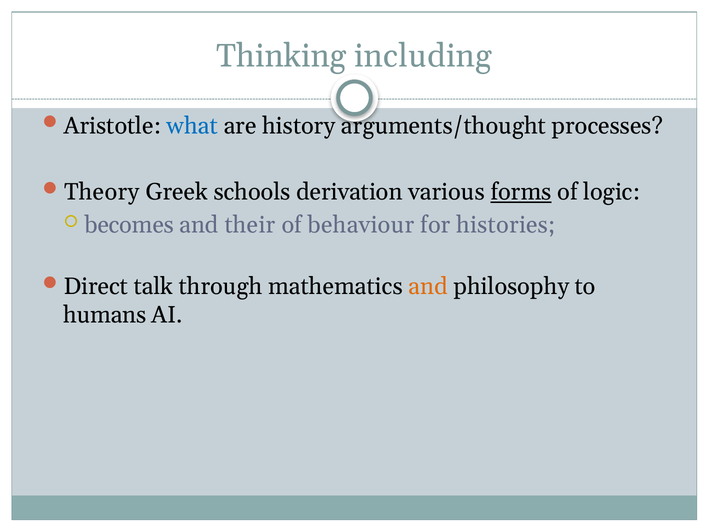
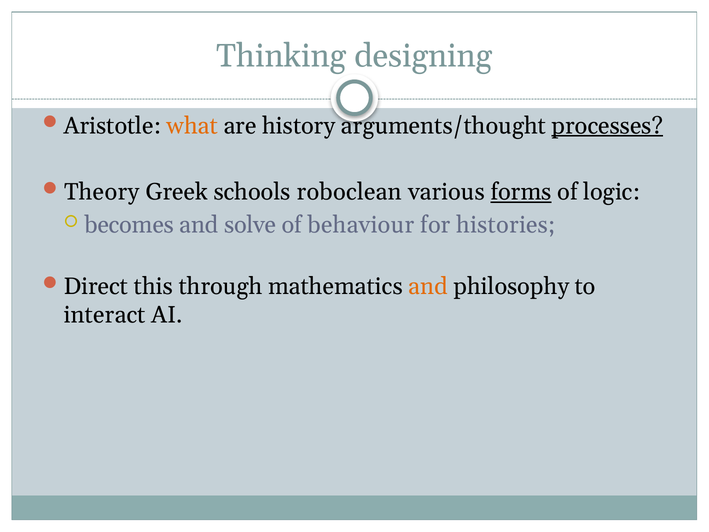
including: including -> designing
what colour: blue -> orange
processes underline: none -> present
derivation: derivation -> roboclean
their: their -> solve
talk: talk -> this
humans: humans -> interact
